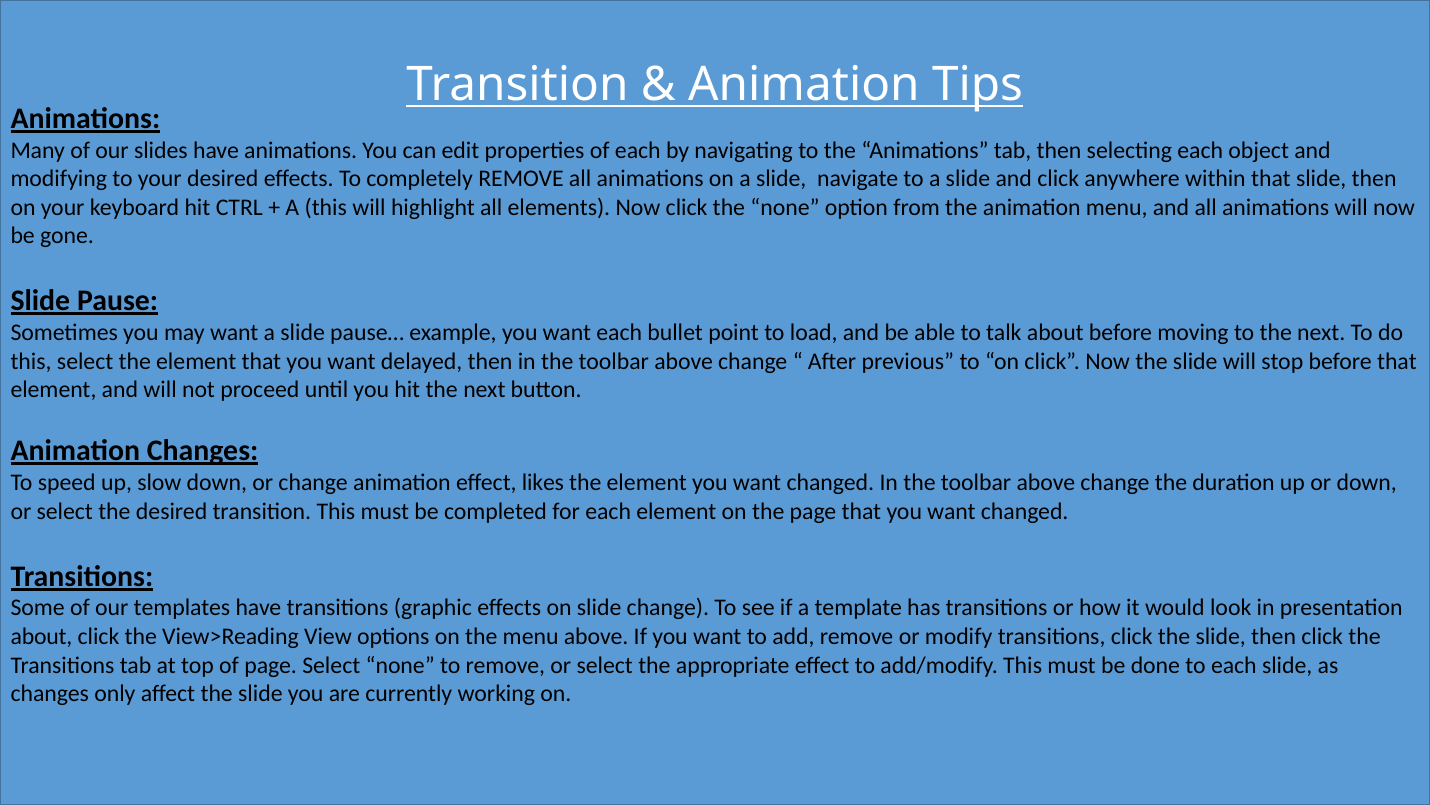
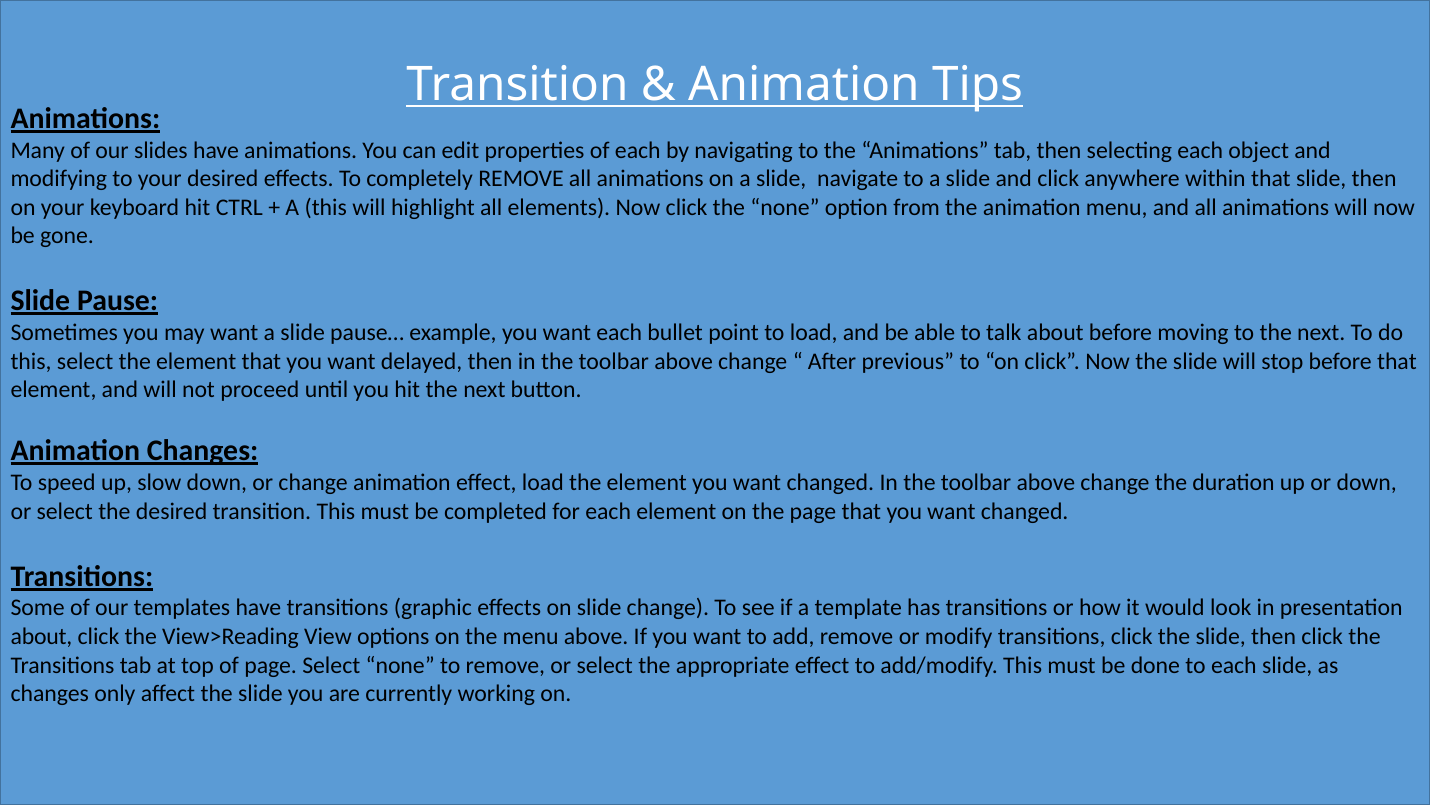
effect likes: likes -> load
